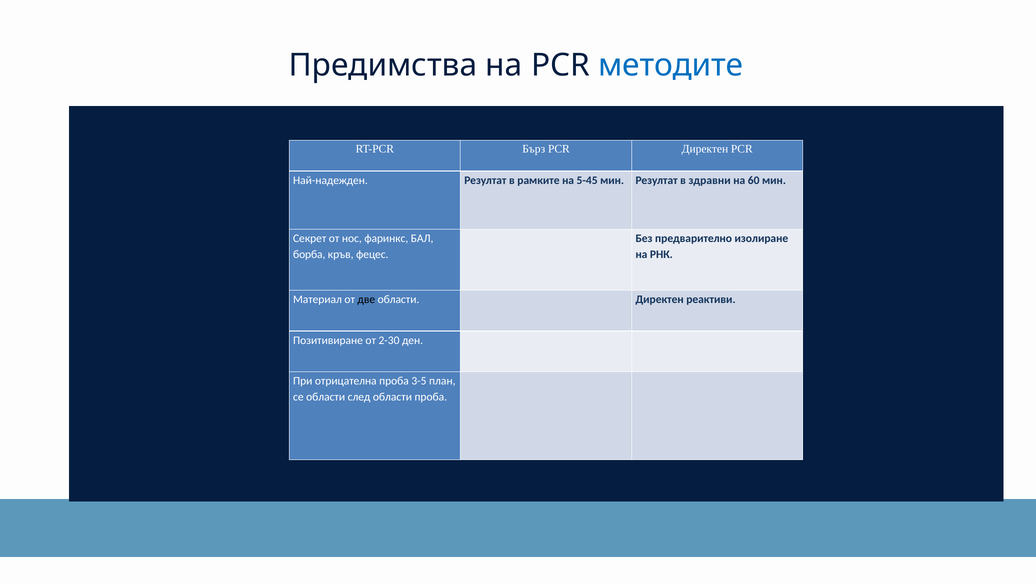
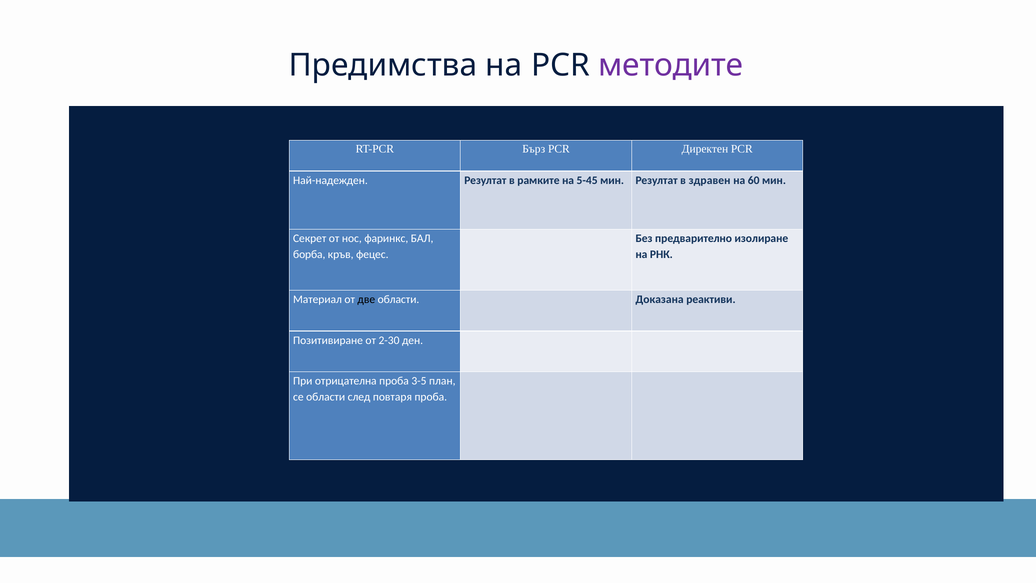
методите colour: blue -> purple
здравни: здравни -> здравен
области Директен: Директен -> Доказана
след области: области -> повтаря
